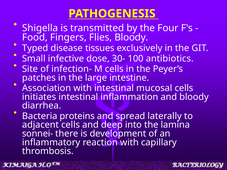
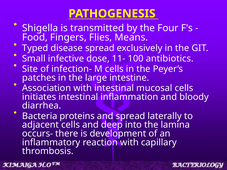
Flies Bloody: Bloody -> Means
disease tissues: tissues -> spread
30-: 30- -> 11-
sonnei-: sonnei- -> occurs-
